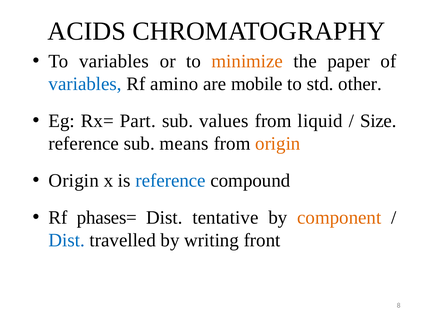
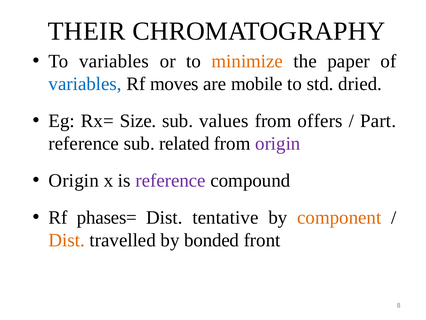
ACIDS: ACIDS -> THEIR
amino: amino -> moves
other: other -> dried
Part: Part -> Size
liquid: liquid -> offers
Size: Size -> Part
means: means -> related
origin at (278, 143) colour: orange -> purple
reference at (171, 180) colour: blue -> purple
Dist at (67, 240) colour: blue -> orange
writing: writing -> bonded
